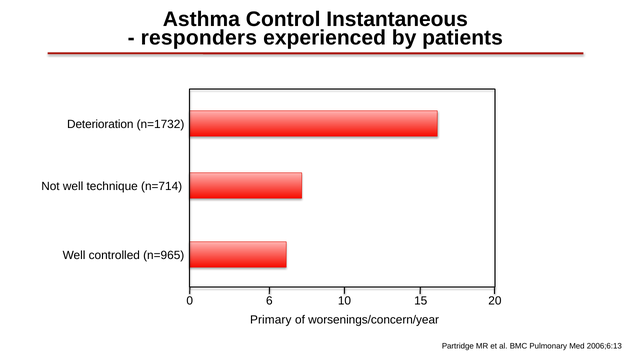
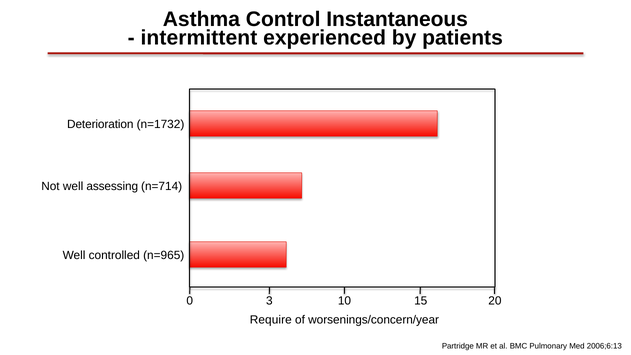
responders: responders -> intermittent
technique: technique -> assessing
6: 6 -> 3
Primary: Primary -> Require
